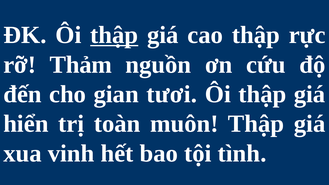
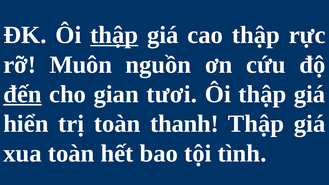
Thảm: Thảm -> Muôn
đến underline: none -> present
muôn: muôn -> thanh
xua vinh: vinh -> toàn
